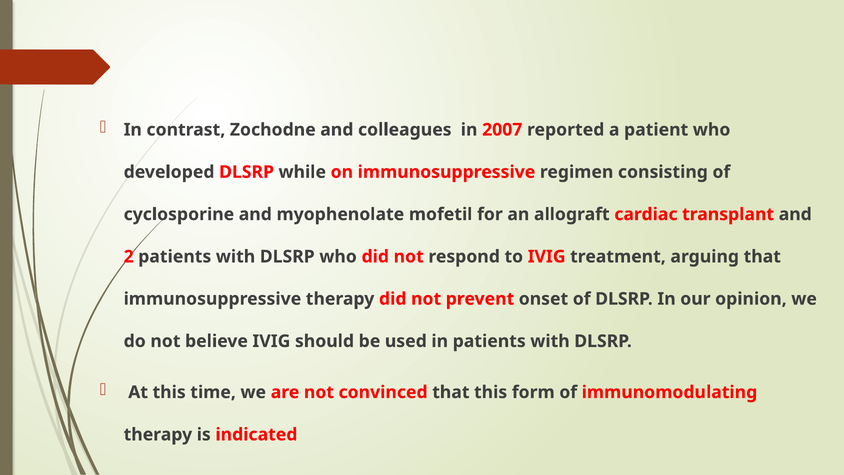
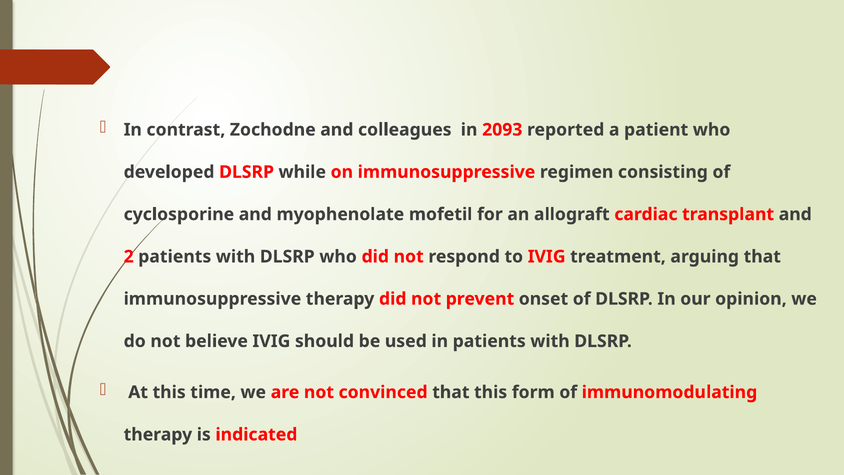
2007: 2007 -> 2093
